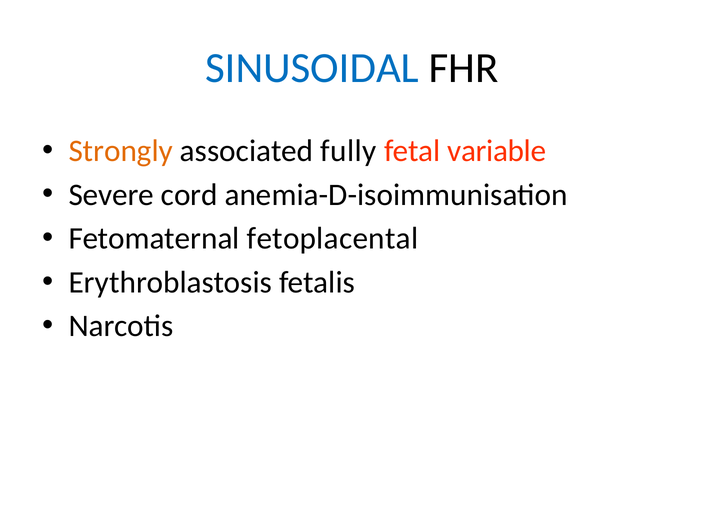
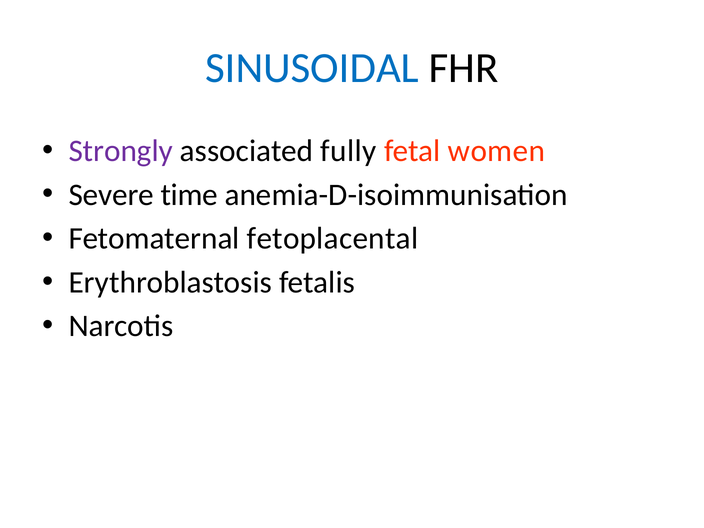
Strongly colour: orange -> purple
variable: variable -> women
cord: cord -> time
